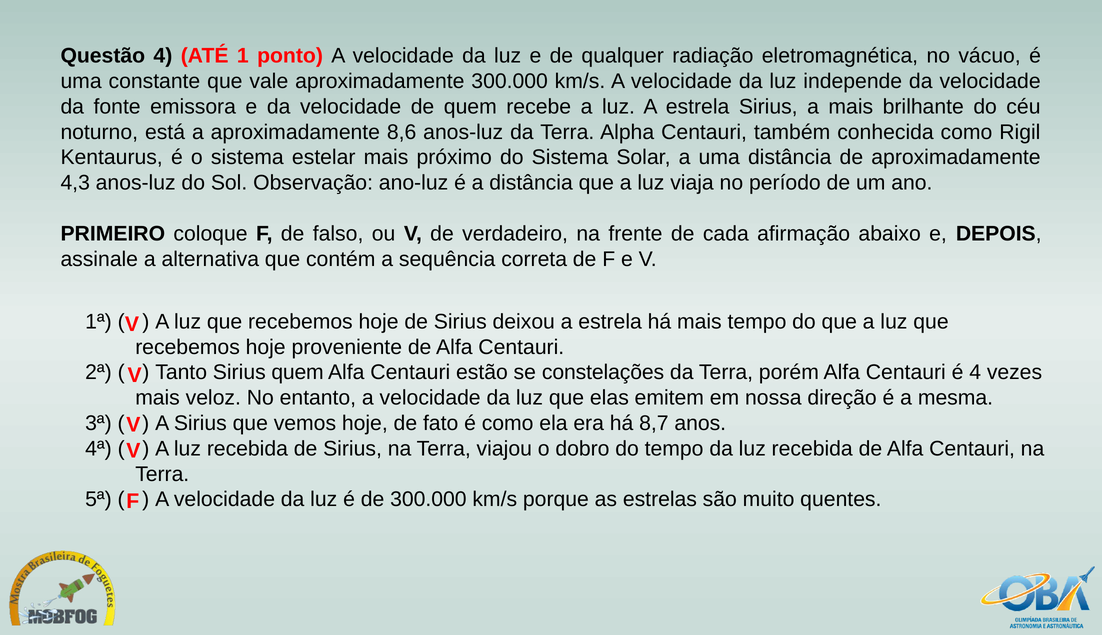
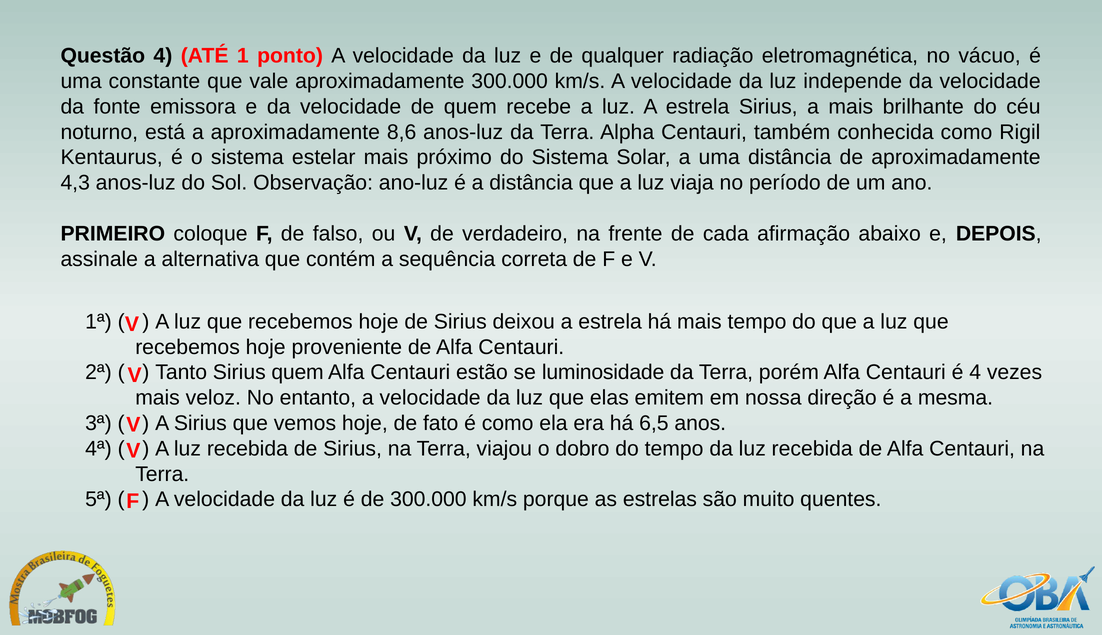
constelações: constelações -> luminosidade
8,7: 8,7 -> 6,5
